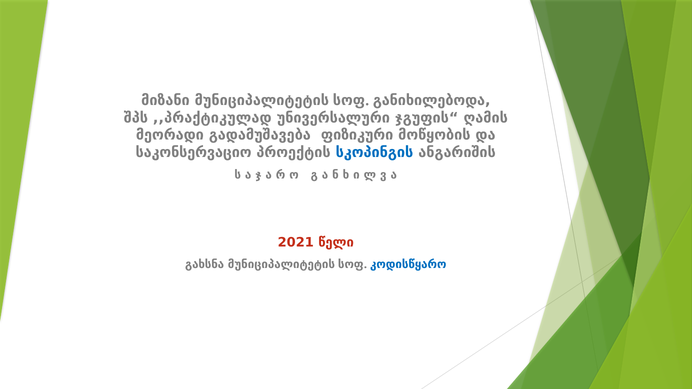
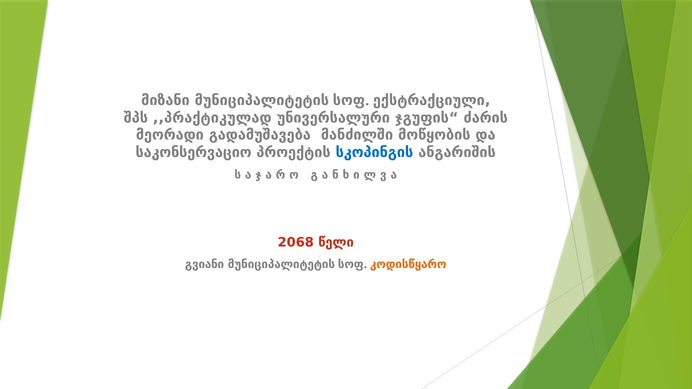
განიხილებოდა: განიხილებოდა -> ექსტრაქციული
ღამის: ღამის -> ძარის
ფიზიკური: ფიზიკური -> მანძილში
2021: 2021 -> 2068
გახსნა: გახსნა -> გვიანი
კოდისწყარო colour: blue -> orange
